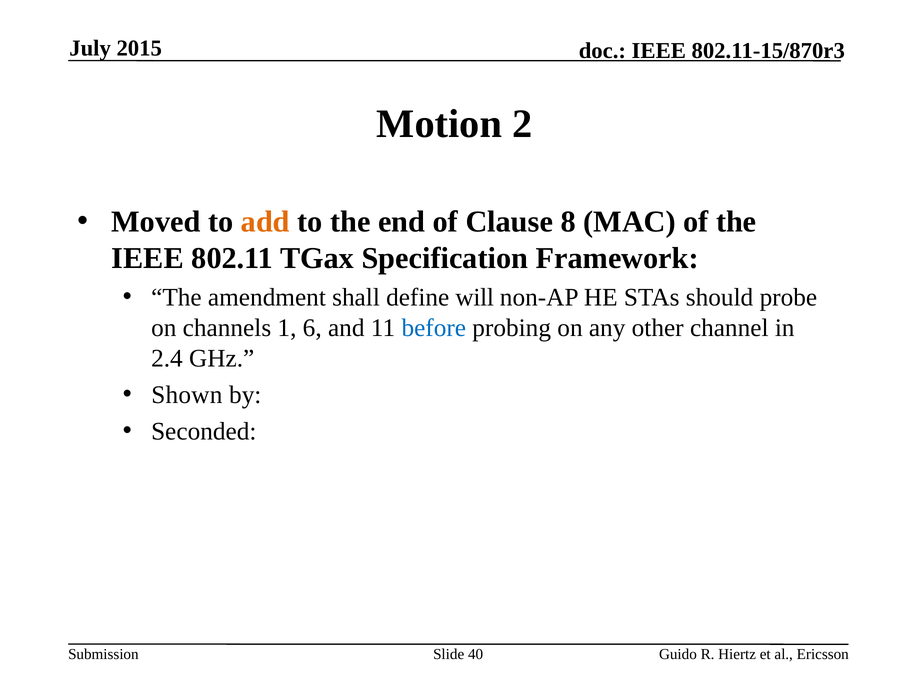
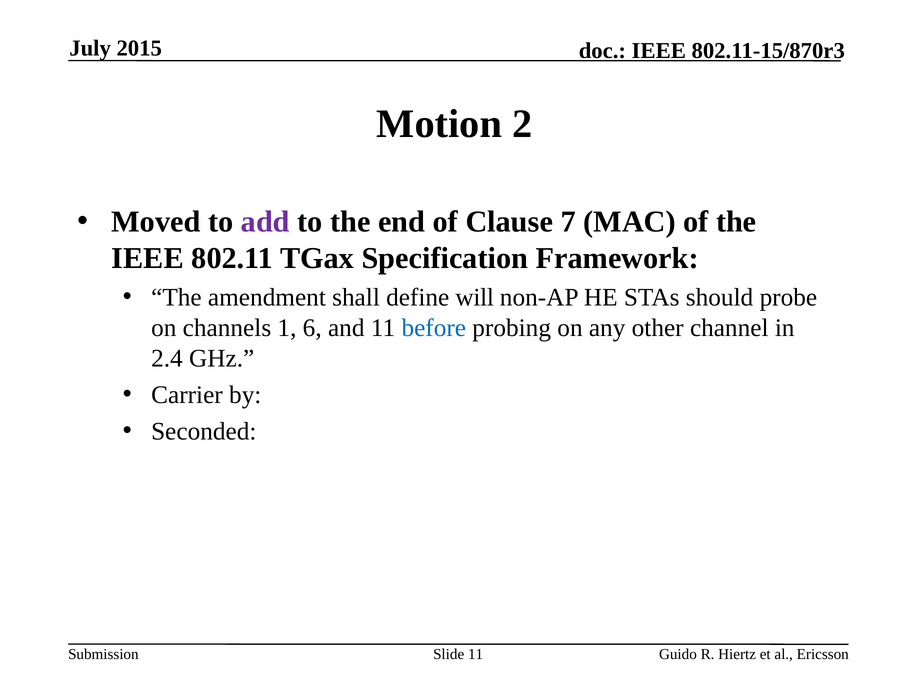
add colour: orange -> purple
8: 8 -> 7
Shown: Shown -> Carrier
Slide 40: 40 -> 11
